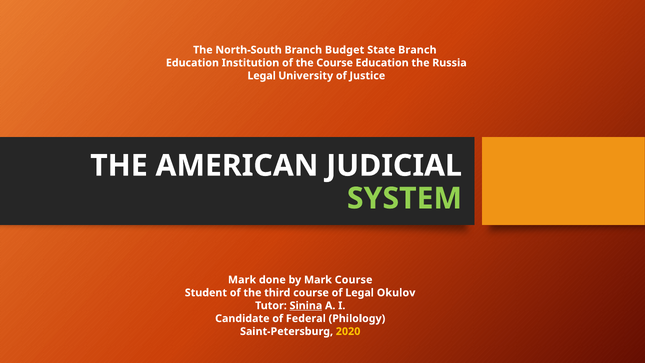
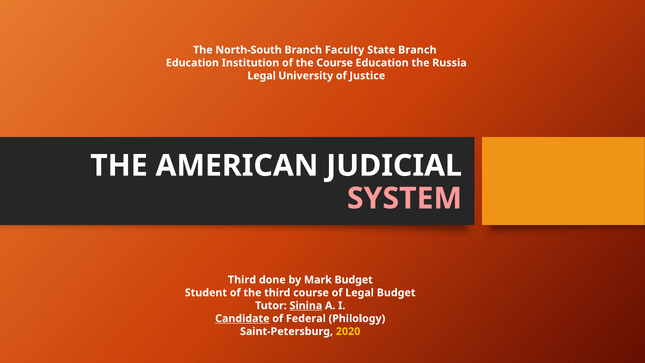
Budget: Budget -> Faculty
SYSTEM colour: light green -> pink
Mark at (242, 280): Mark -> Third
Mark Course: Course -> Budget
Legal Okulov: Okulov -> Budget
Candidate underline: none -> present
